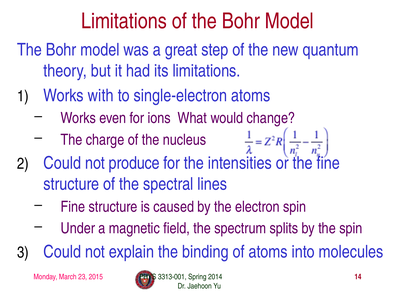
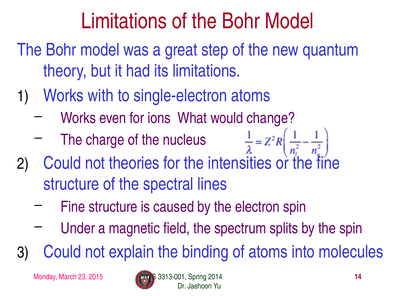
produce: produce -> theories
